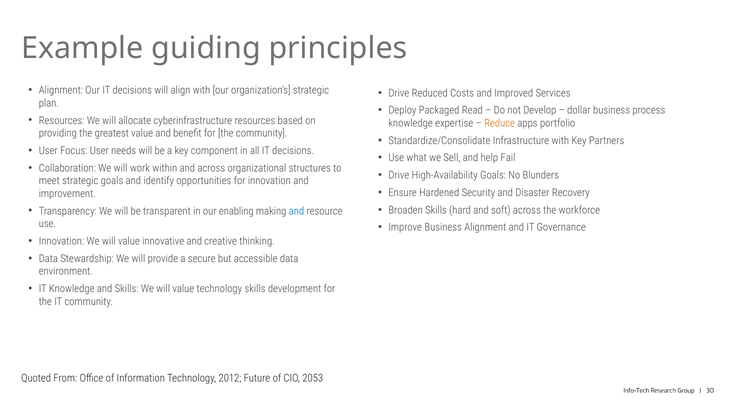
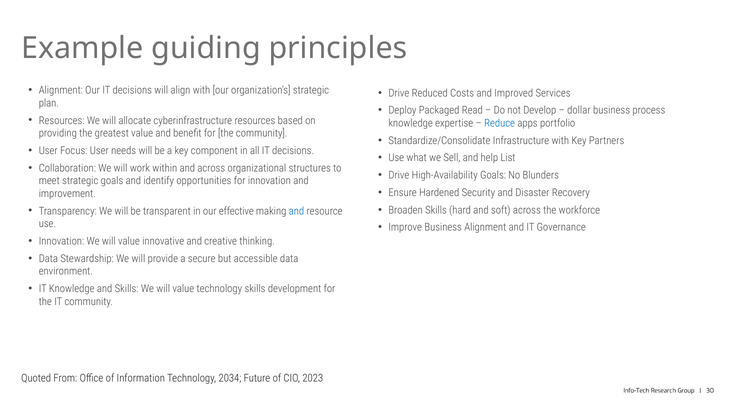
Reduce colour: orange -> blue
Fail: Fail -> List
enabling: enabling -> effective
2012: 2012 -> 2034
2053: 2053 -> 2023
